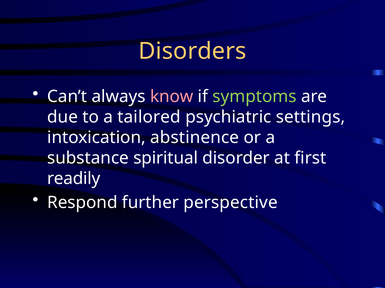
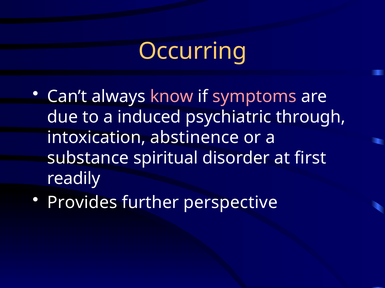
Disorders: Disorders -> Occurring
symptoms colour: light green -> pink
tailored: tailored -> induced
settings: settings -> through
Respond: Respond -> Provides
